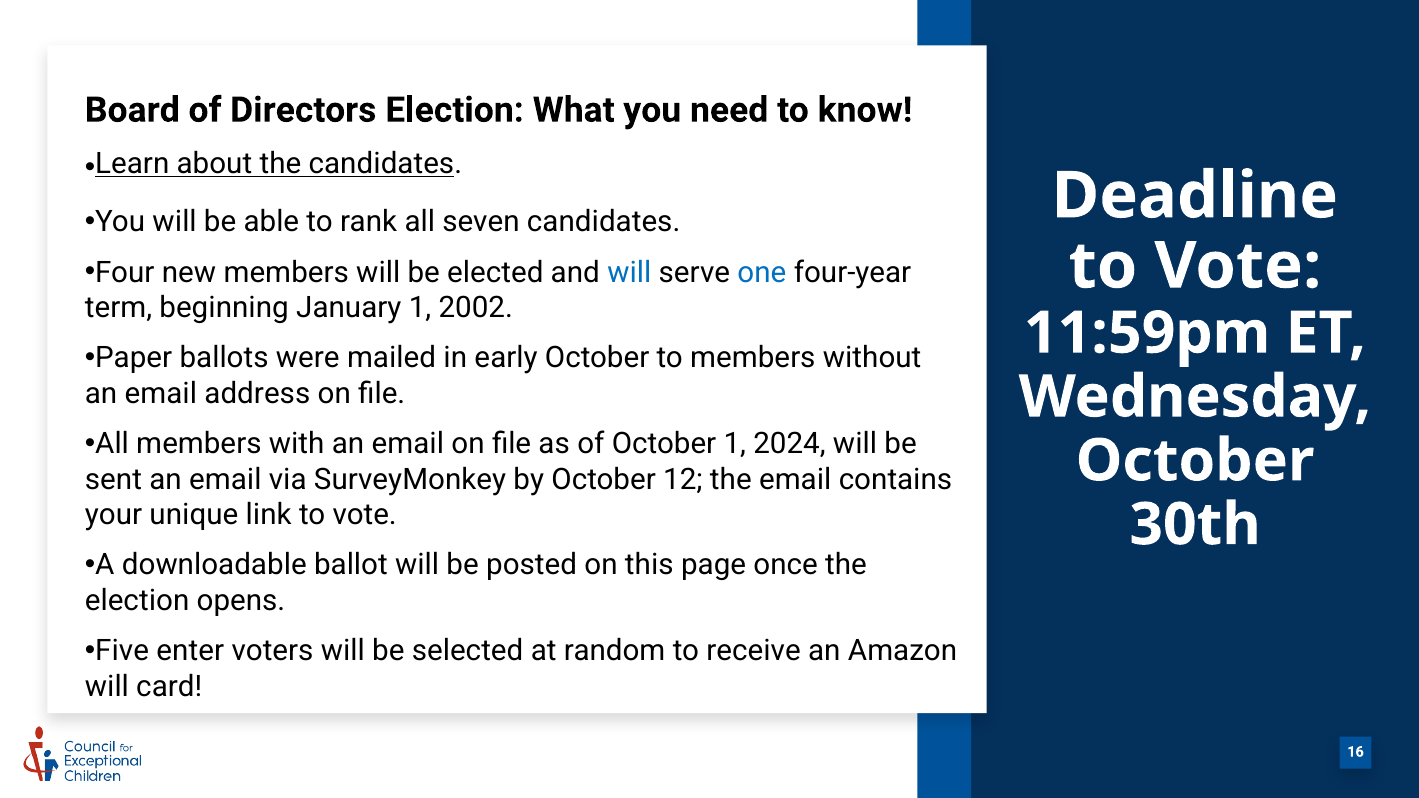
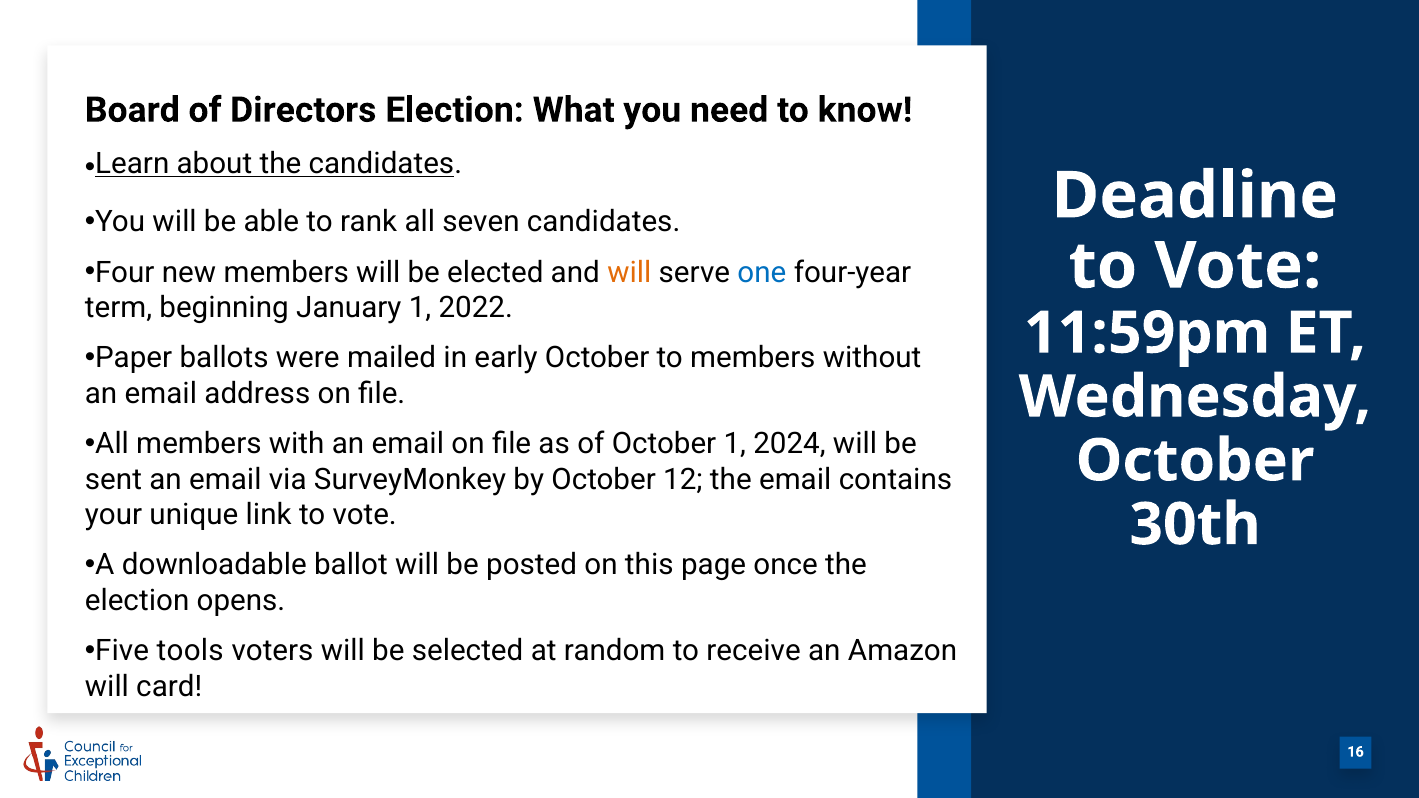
will at (629, 273) colour: blue -> orange
2002: 2002 -> 2022
enter: enter -> tools
